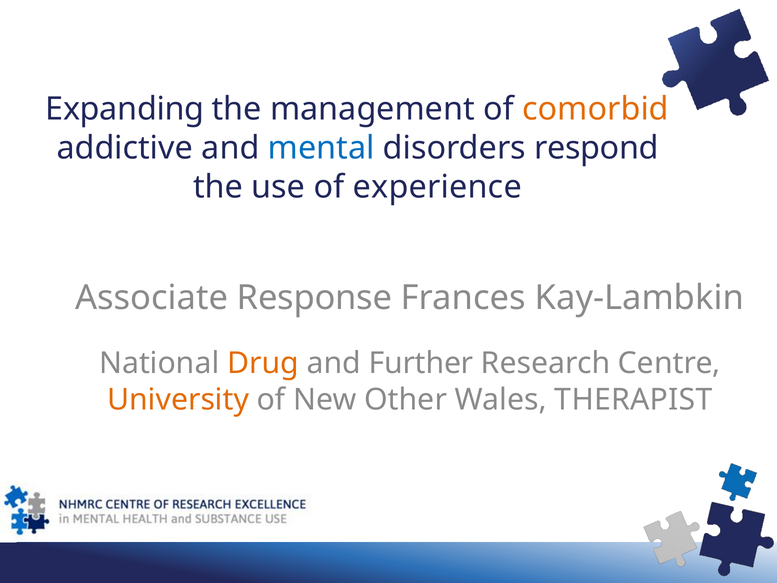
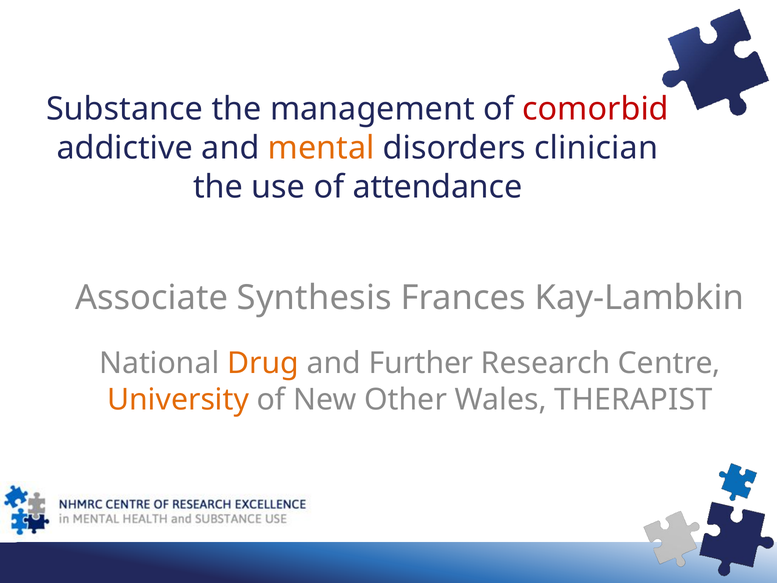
Expanding: Expanding -> Substance
comorbid colour: orange -> red
mental colour: blue -> orange
respond: respond -> clinician
experience: experience -> attendance
Response: Response -> Synthesis
